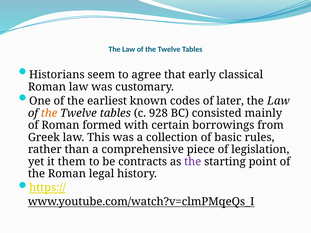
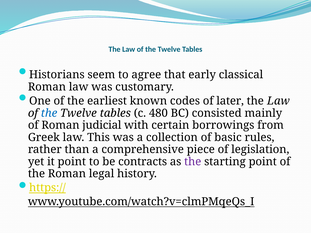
the at (49, 113) colour: orange -> blue
928: 928 -> 480
formed: formed -> judicial
it them: them -> point
